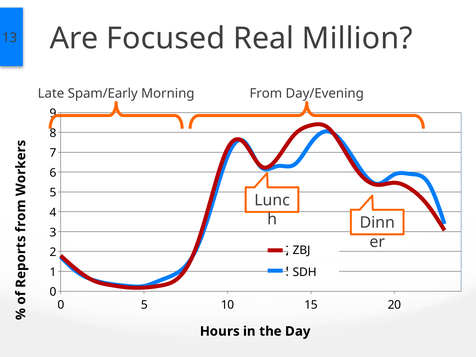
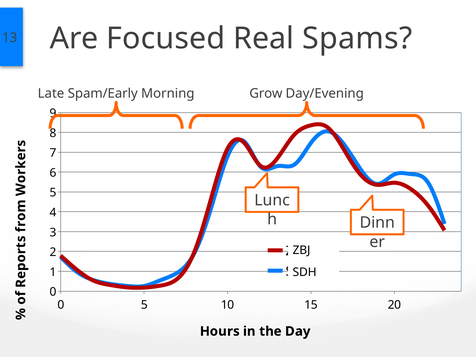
Million: Million -> Spams
From: From -> Grow
